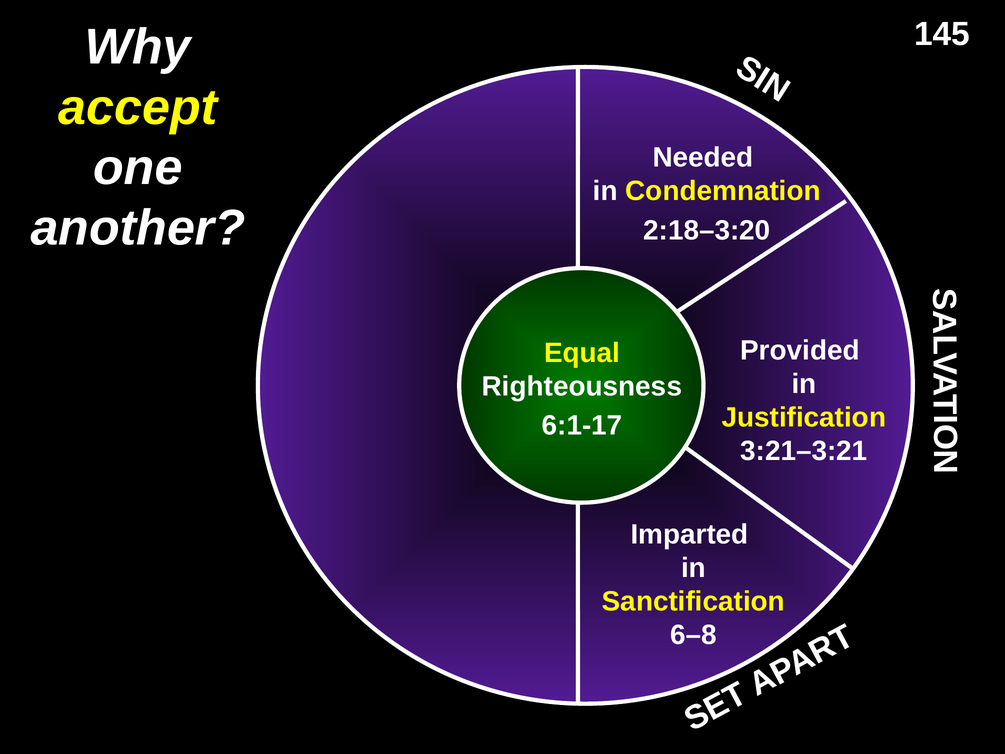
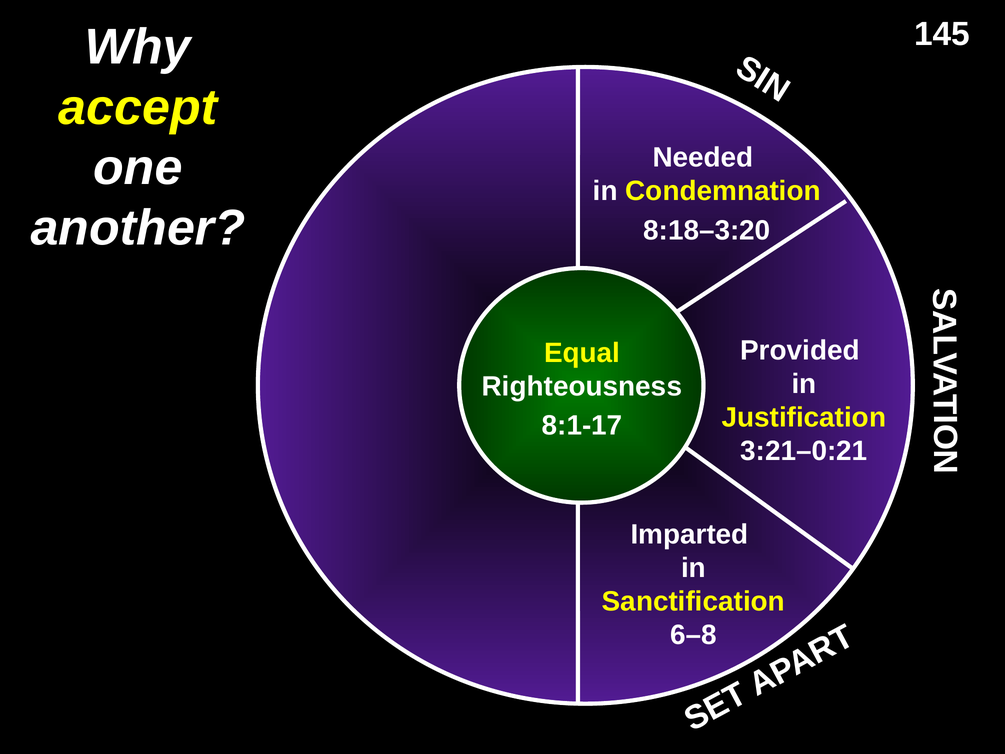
2:18–3:20: 2:18–3:20 -> 8:18–3:20
6:1-17: 6:1-17 -> 8:1-17
3:21–3:21: 3:21–3:21 -> 3:21–0:21
